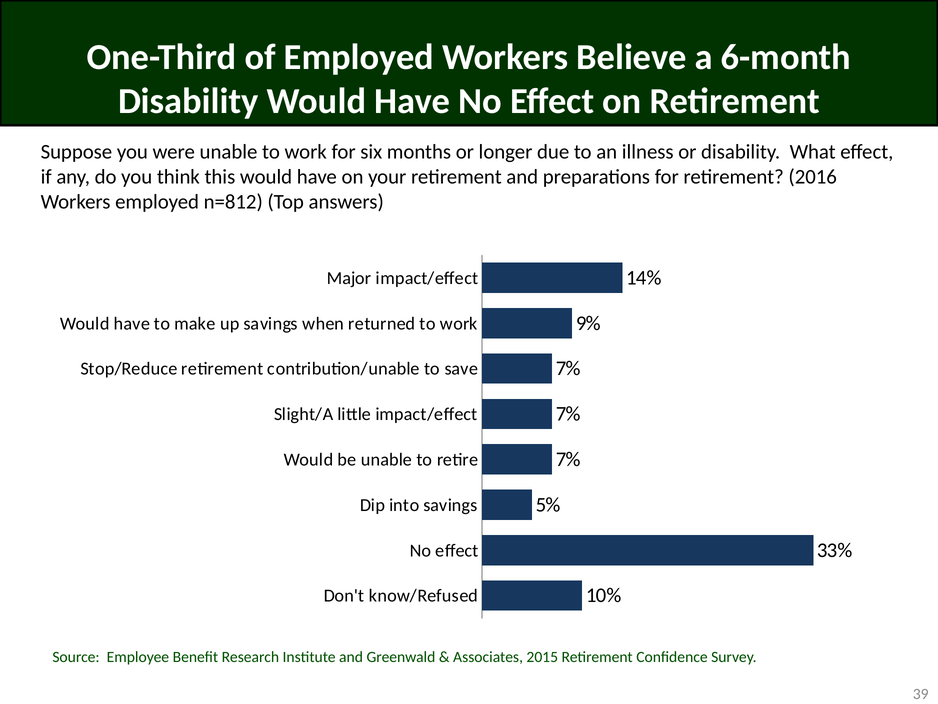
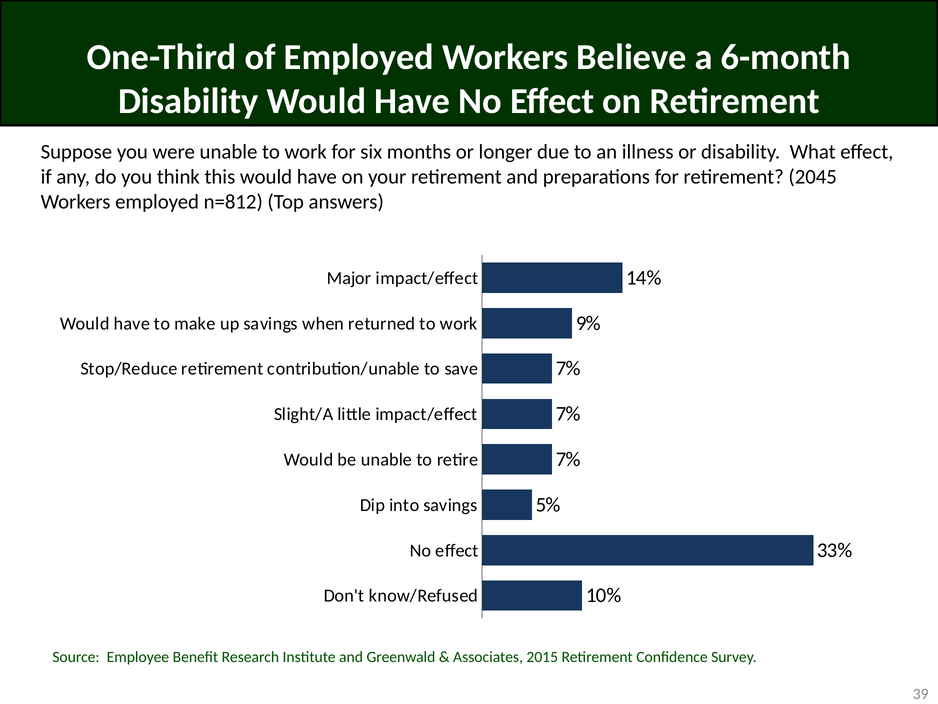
2016: 2016 -> 2045
